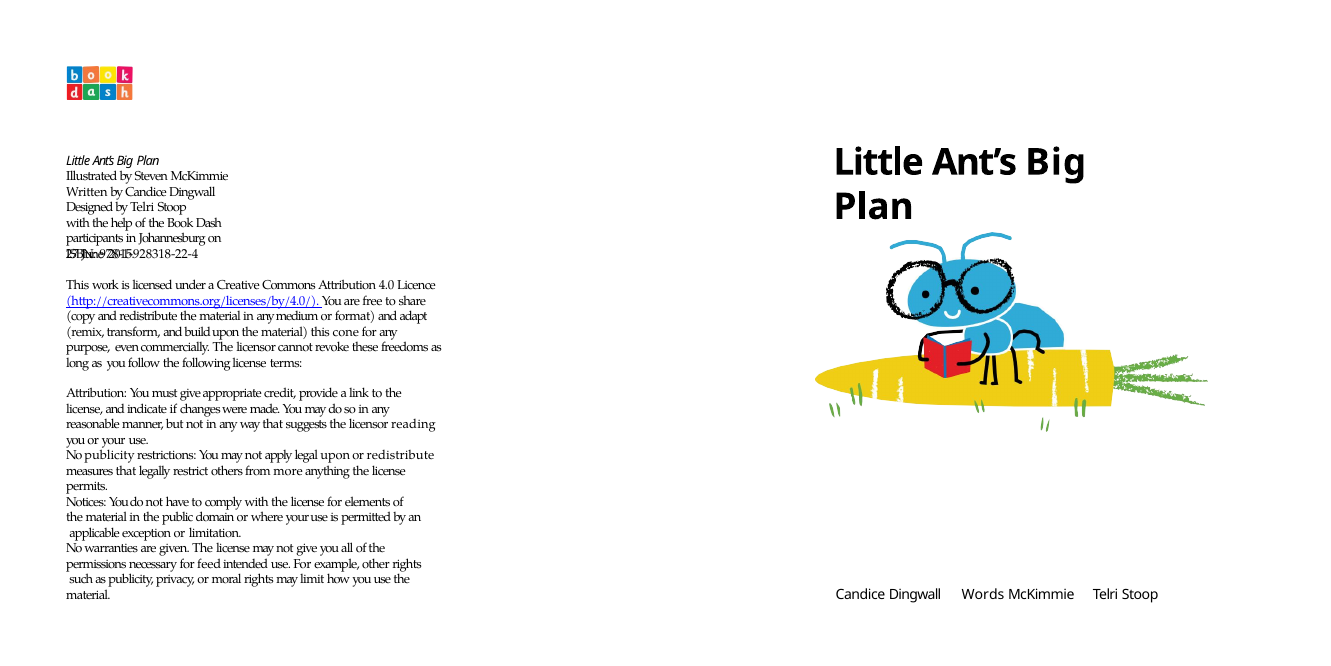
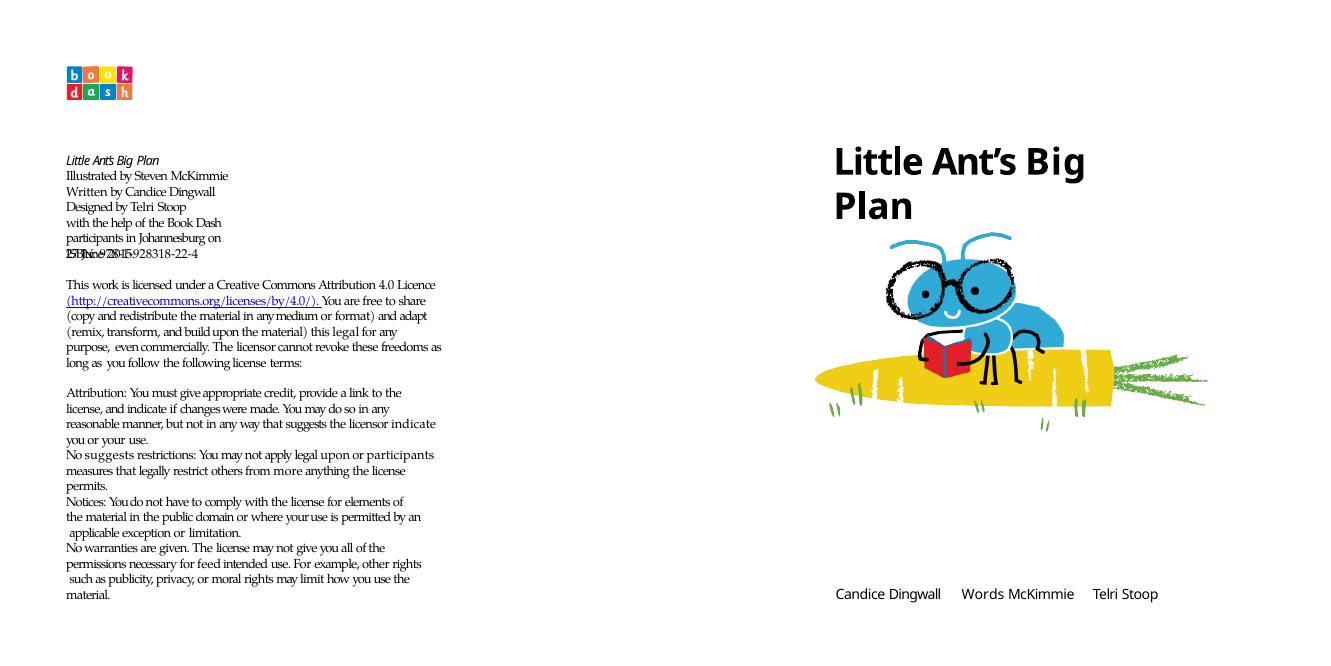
this cone: cone -> legal
licensor reading: reading -> indicate
No publicity: publicity -> suggests
or redistribute: redistribute -> participants
